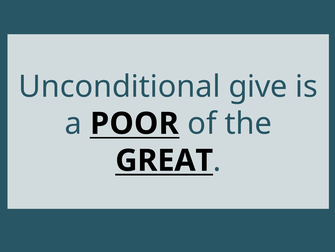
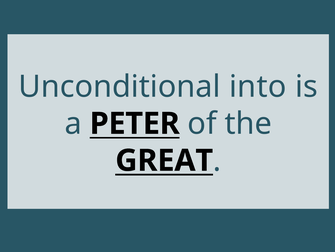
give: give -> into
POOR: POOR -> PETER
